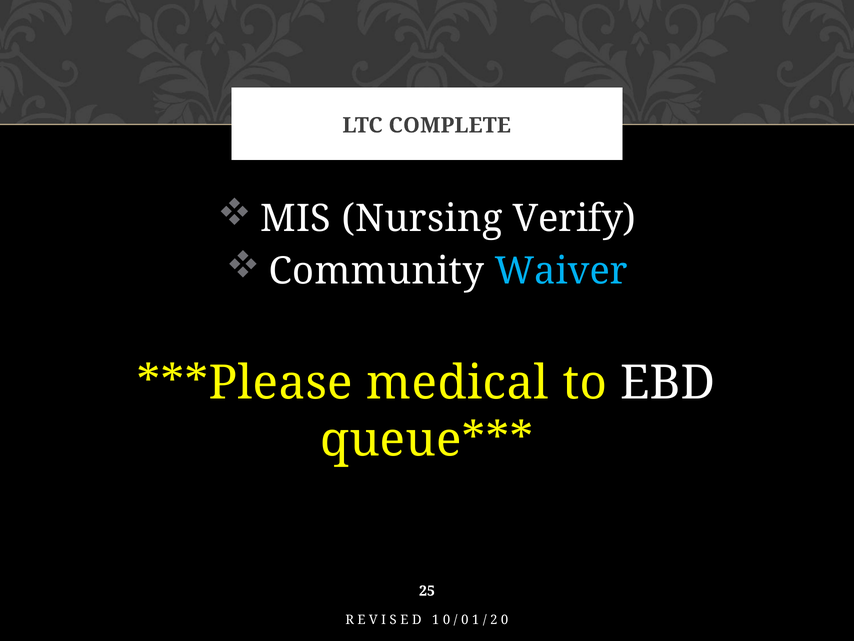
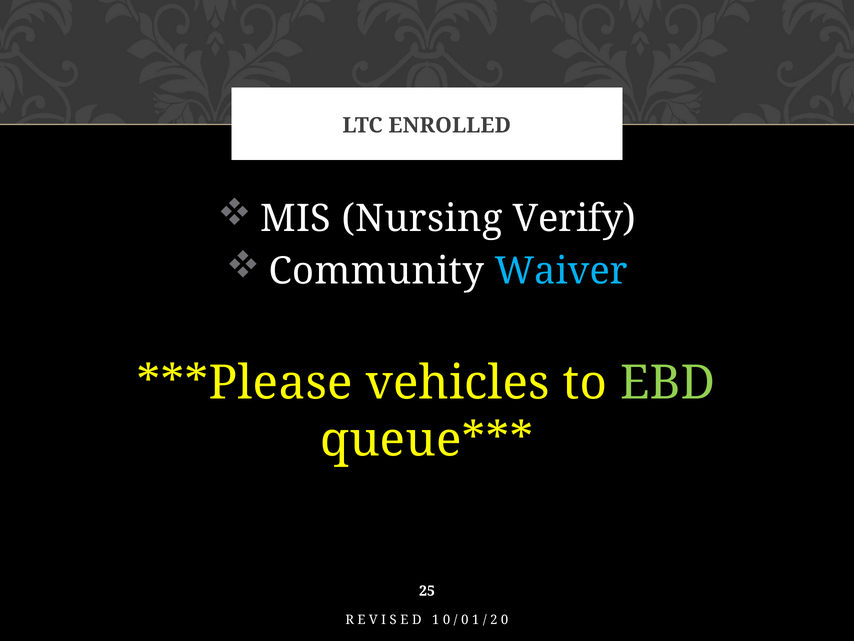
COMPLETE: COMPLETE -> ENROLLED
medical: medical -> vehicles
EBD colour: white -> light green
